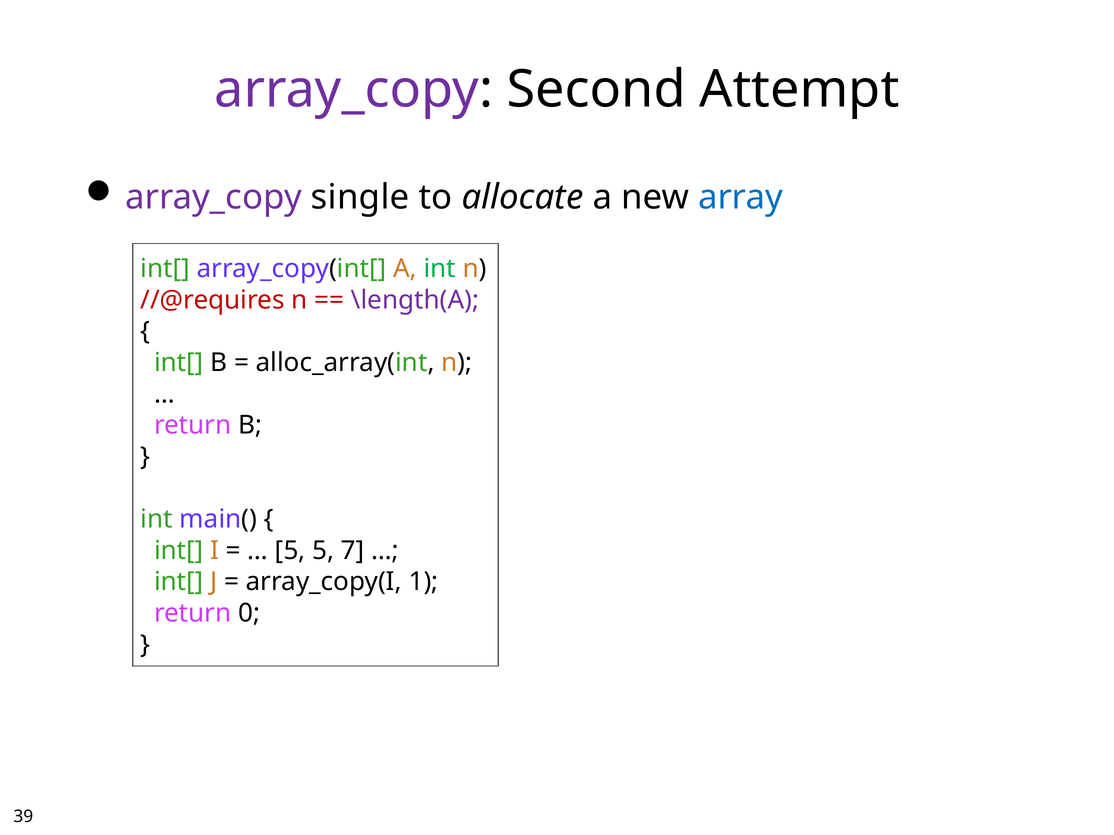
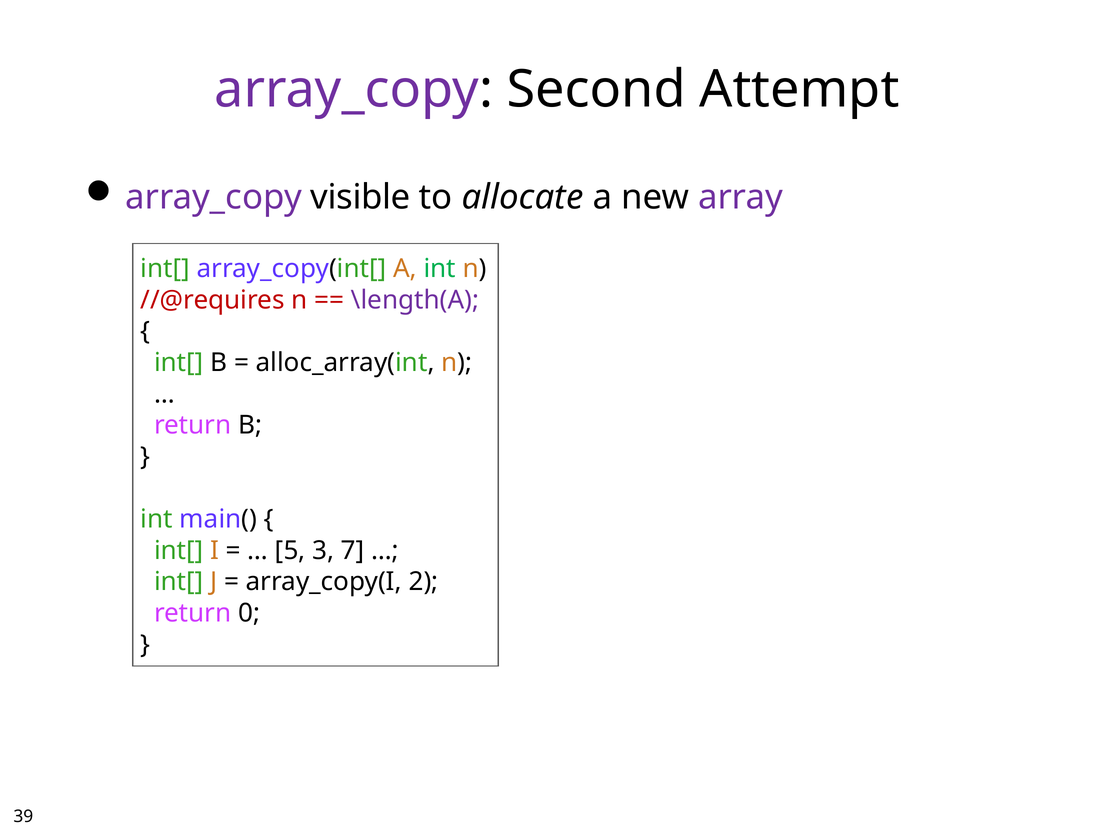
single: single -> visible
array colour: blue -> purple
5 5: 5 -> 3
1: 1 -> 2
